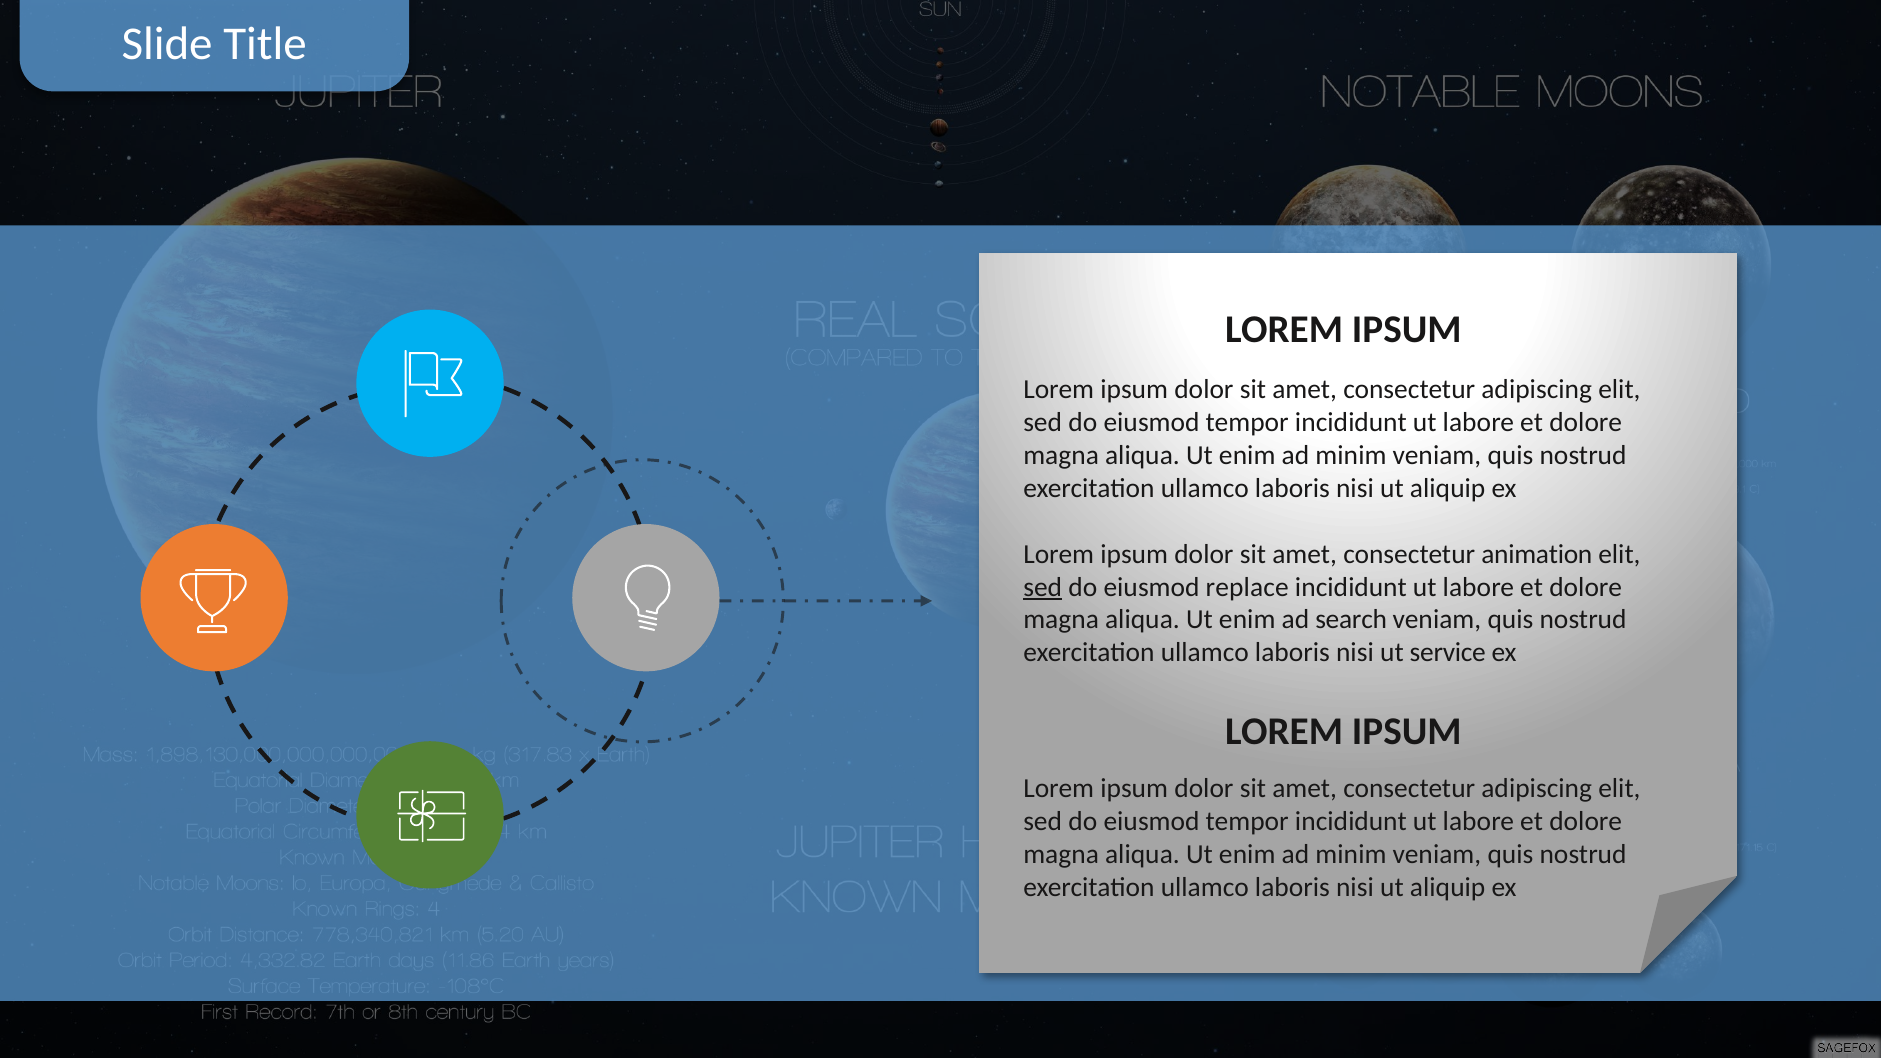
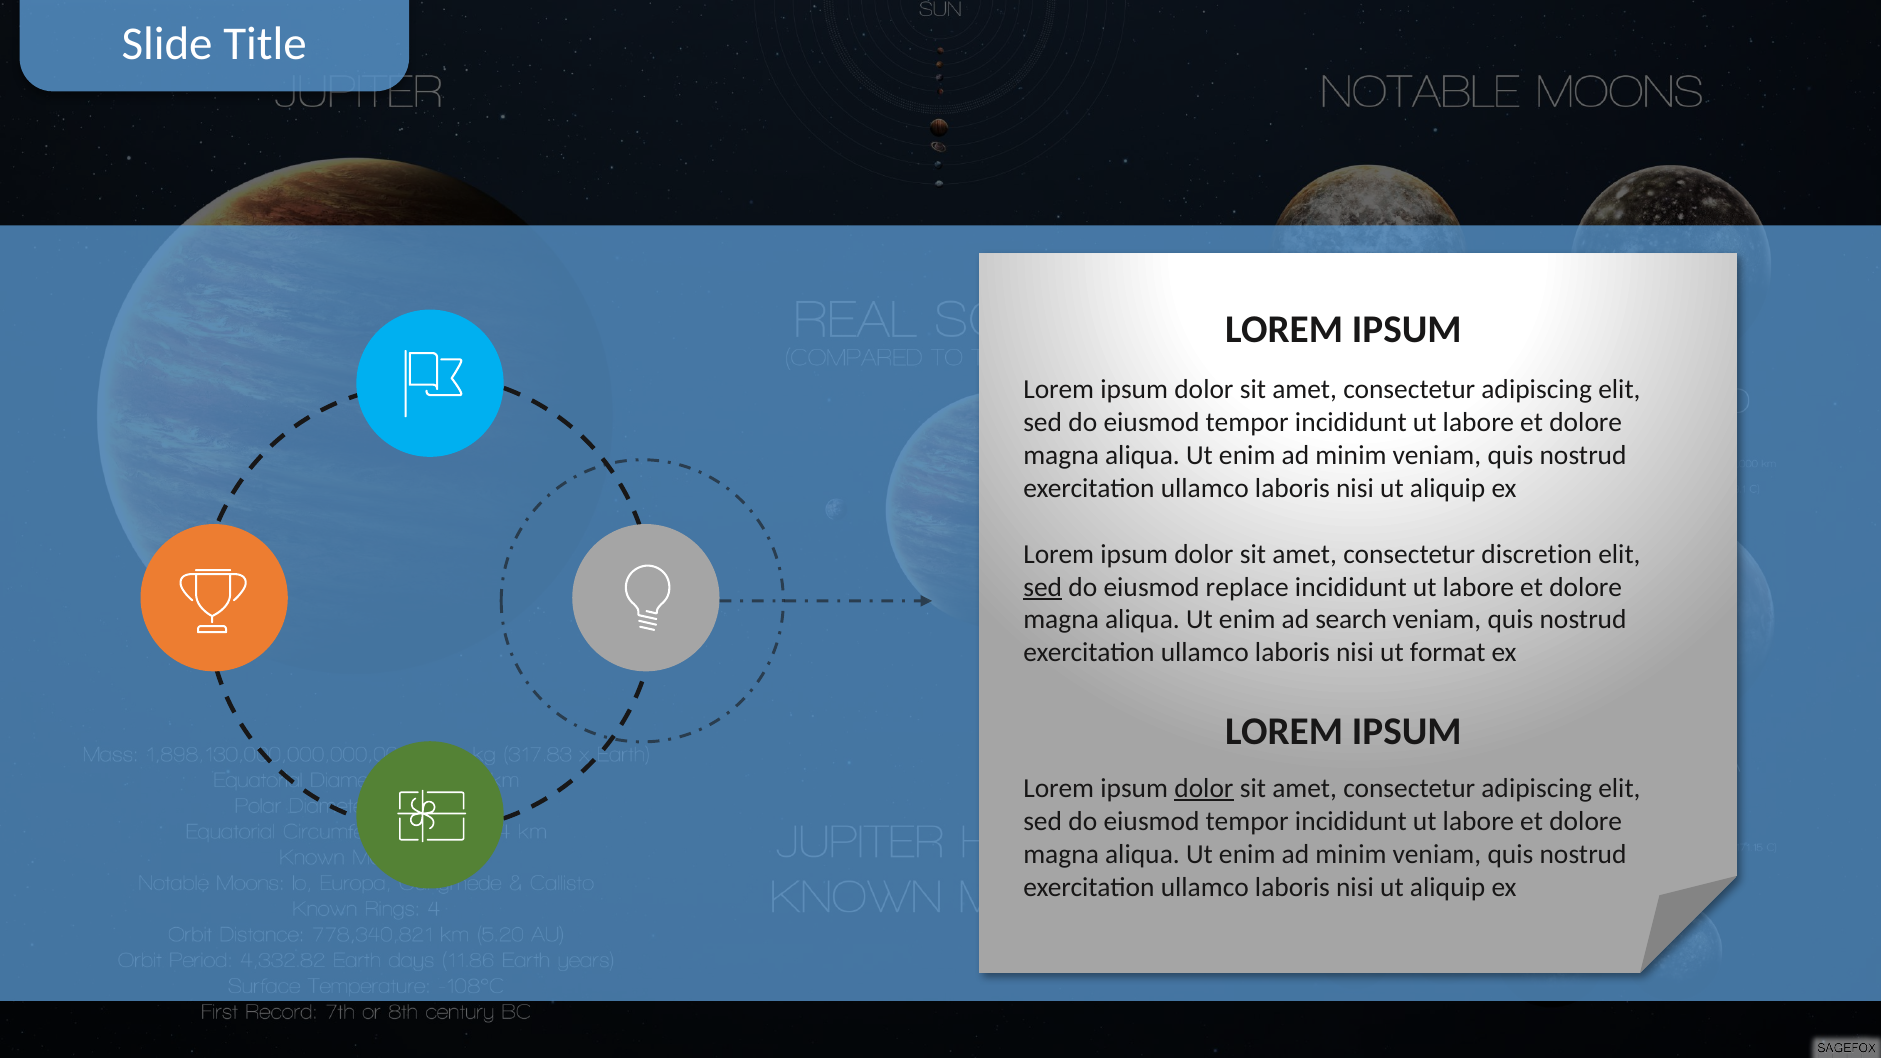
animation: animation -> discretion
service: service -> format
dolor at (1204, 788) underline: none -> present
